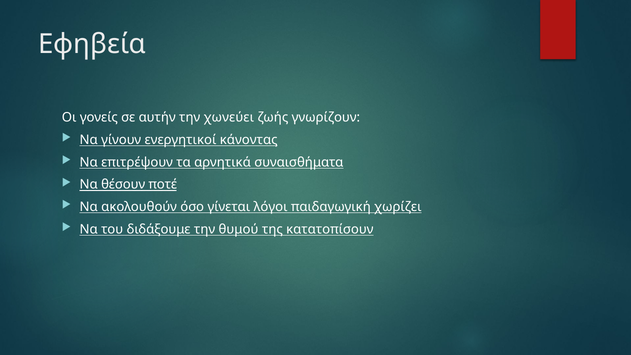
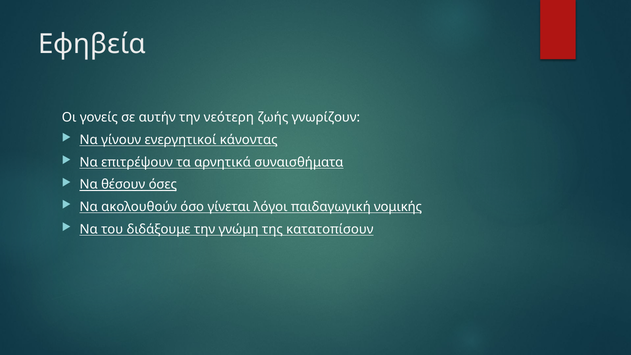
χωνεύει: χωνεύει -> νεότερη
ποτέ: ποτέ -> όσες
χωρίζει: χωρίζει -> νομικής
θυμού: θυμού -> γνώμη
